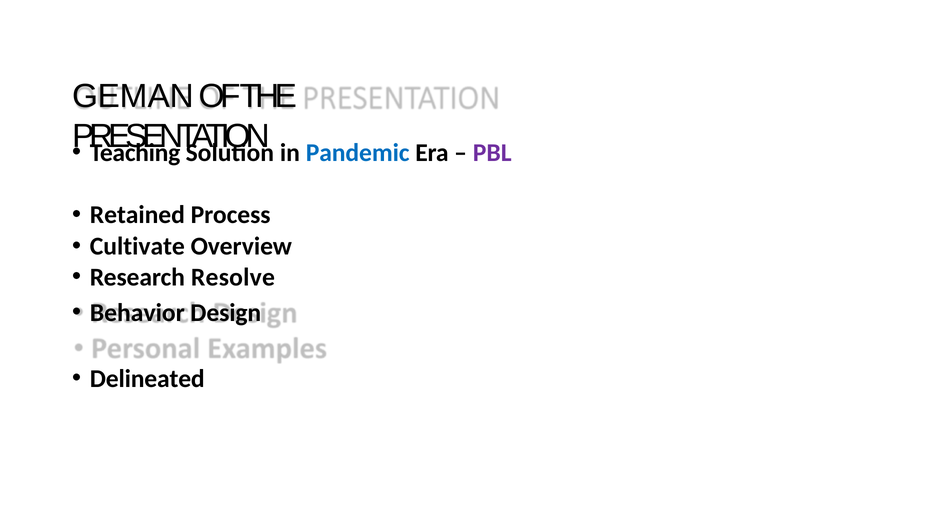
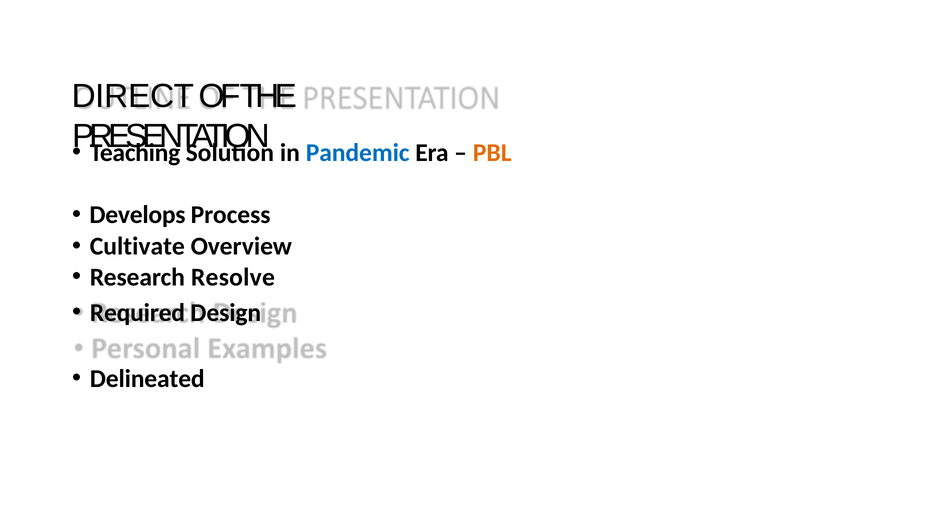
GEMAN: GEMAN -> DIRECT
PBL colour: purple -> orange
Retained: Retained -> Develops
Behavior: Behavior -> Required
